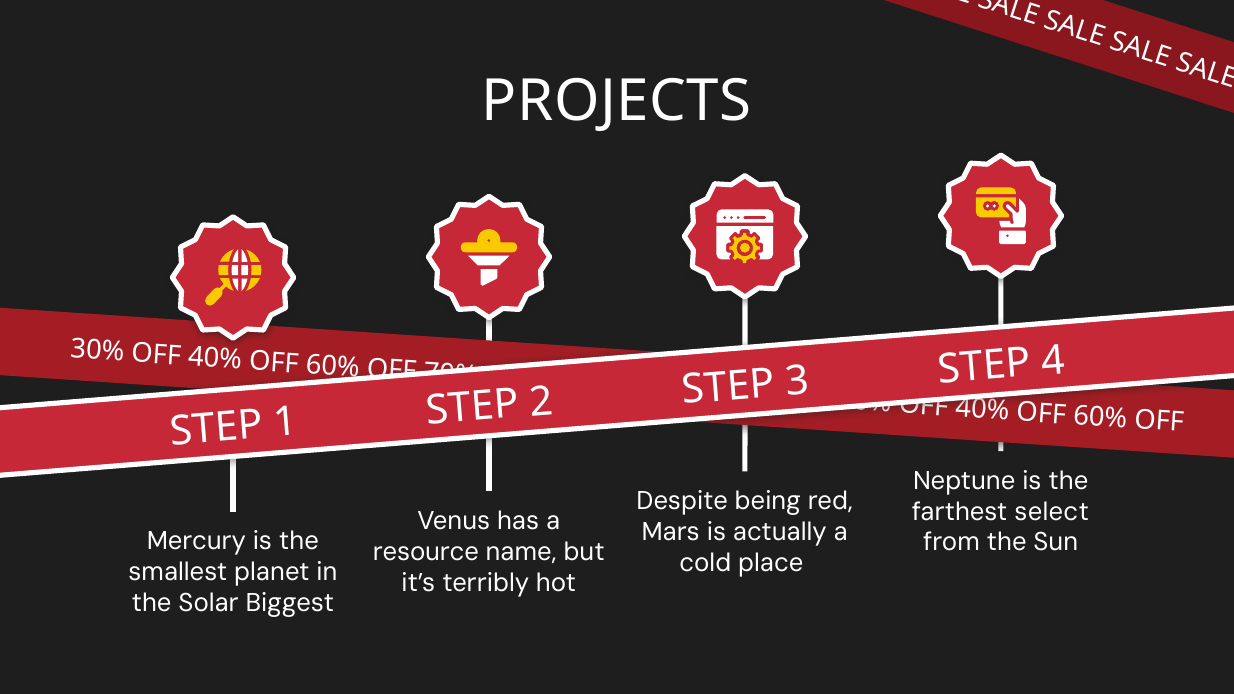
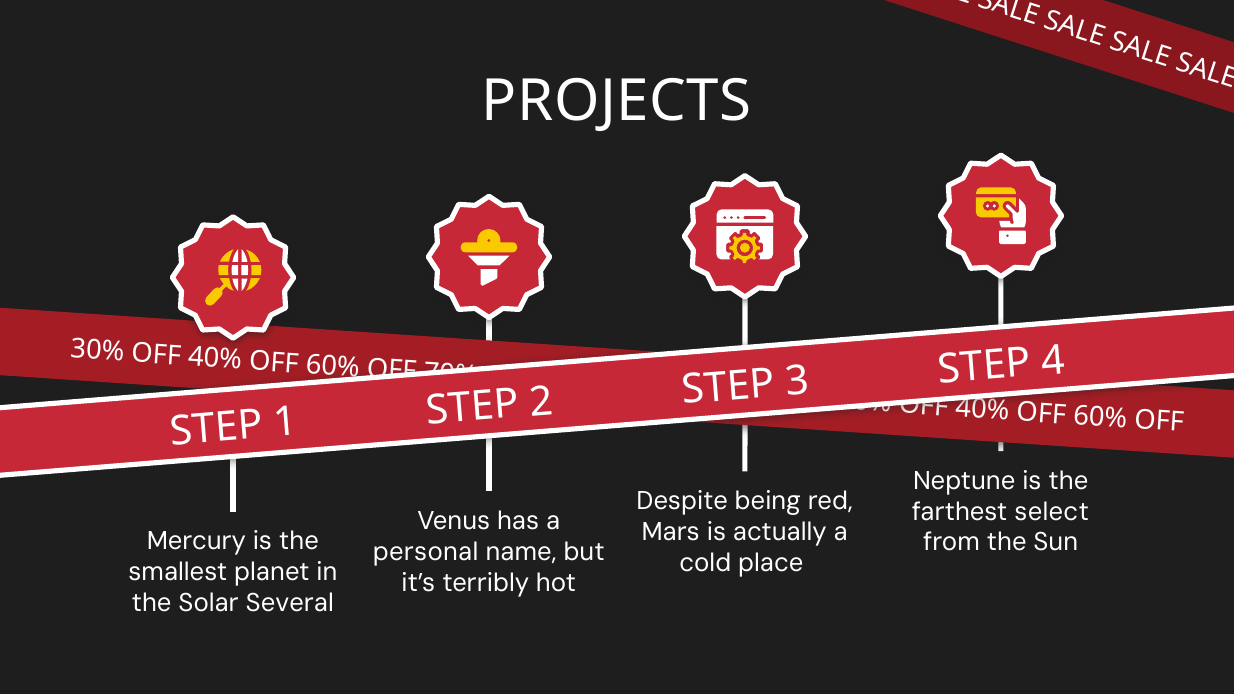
resource: resource -> personal
Biggest: Biggest -> Several
